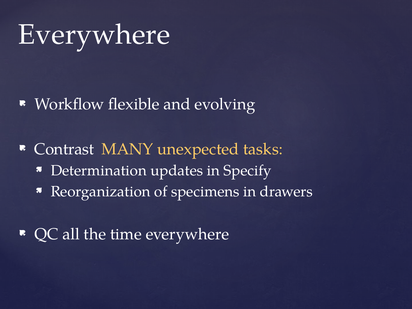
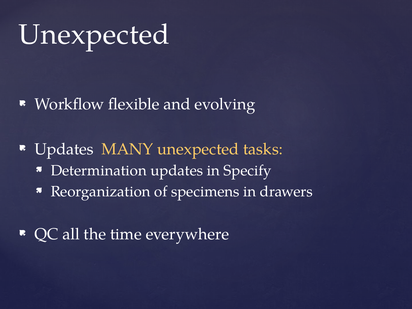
Everywhere at (94, 35): Everywhere -> Unexpected
Contrast at (64, 149): Contrast -> Updates
